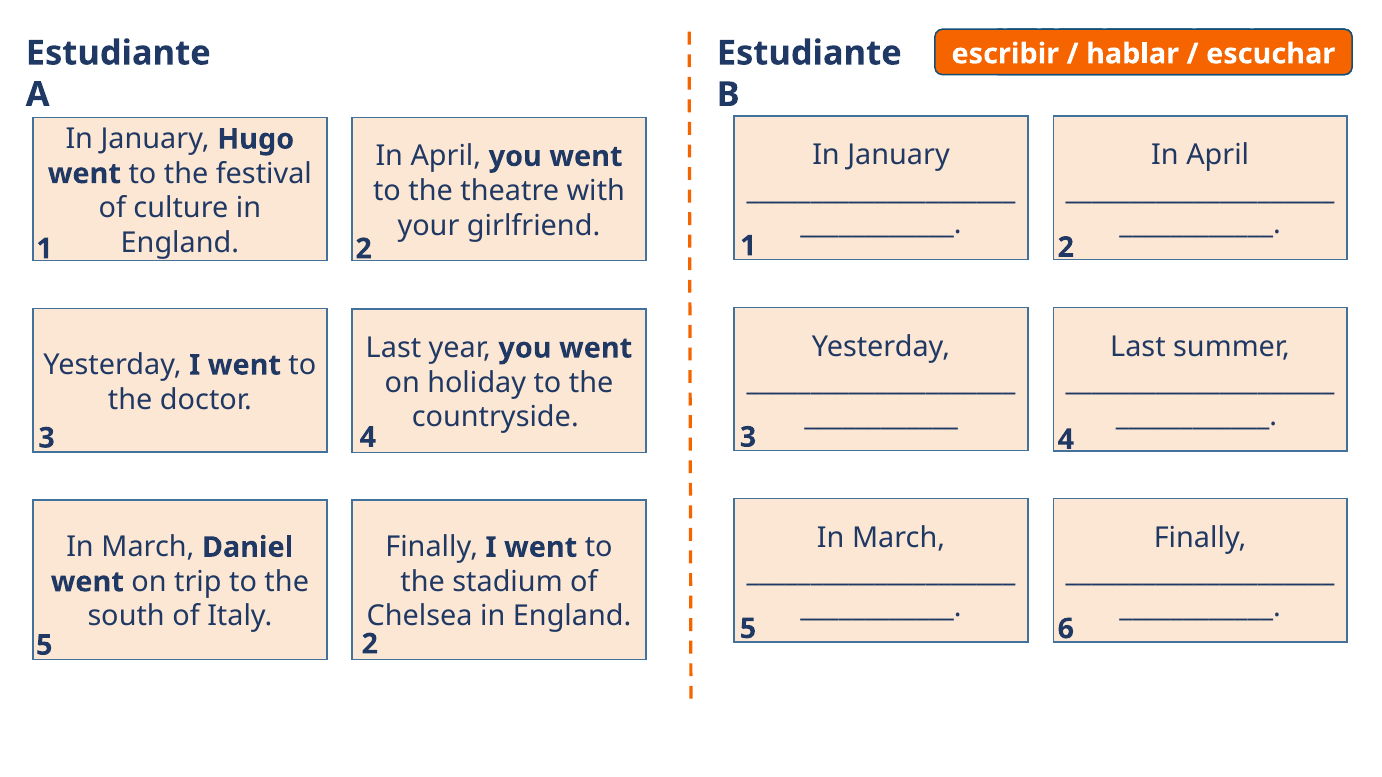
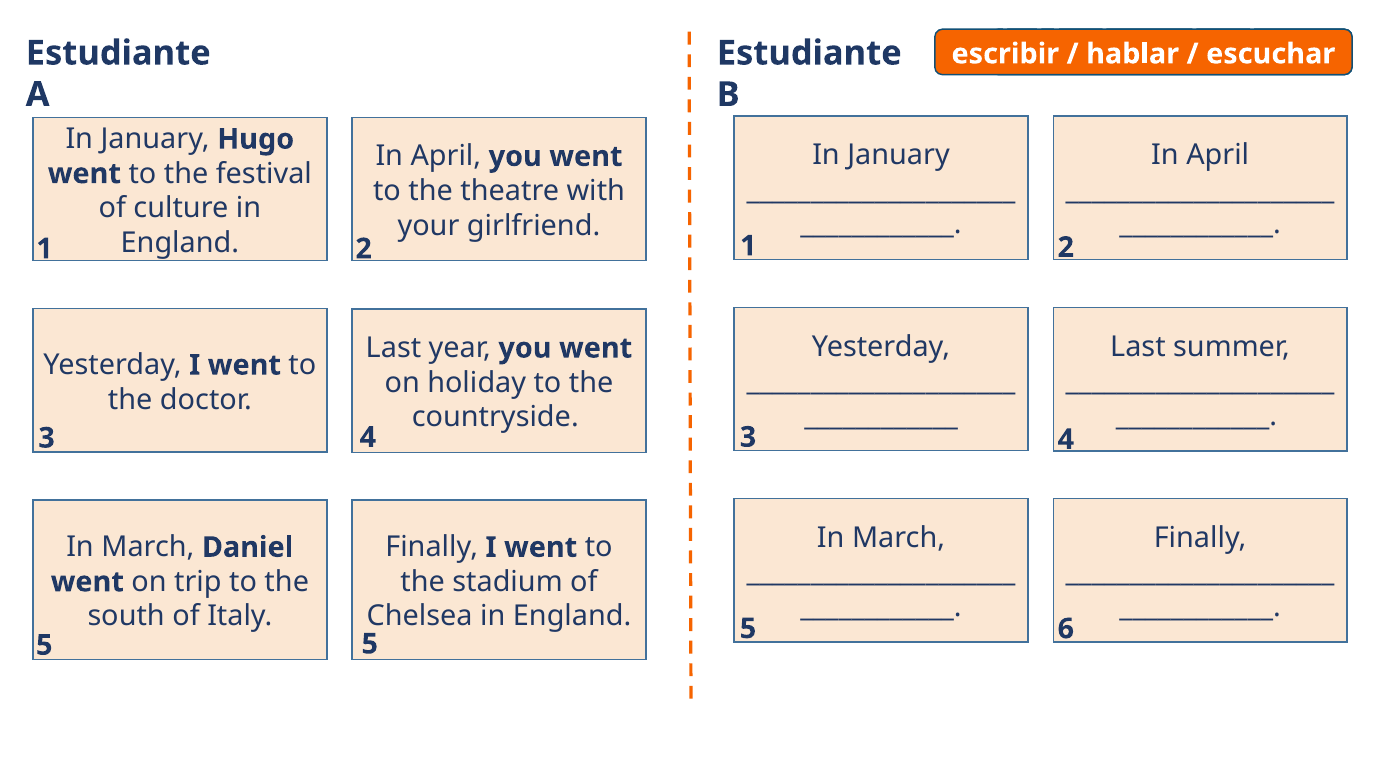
5 2: 2 -> 5
